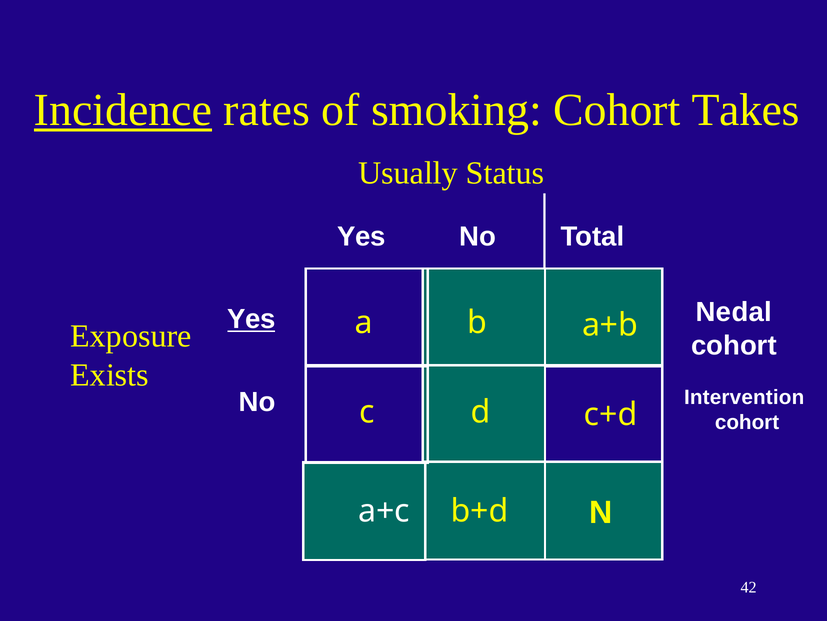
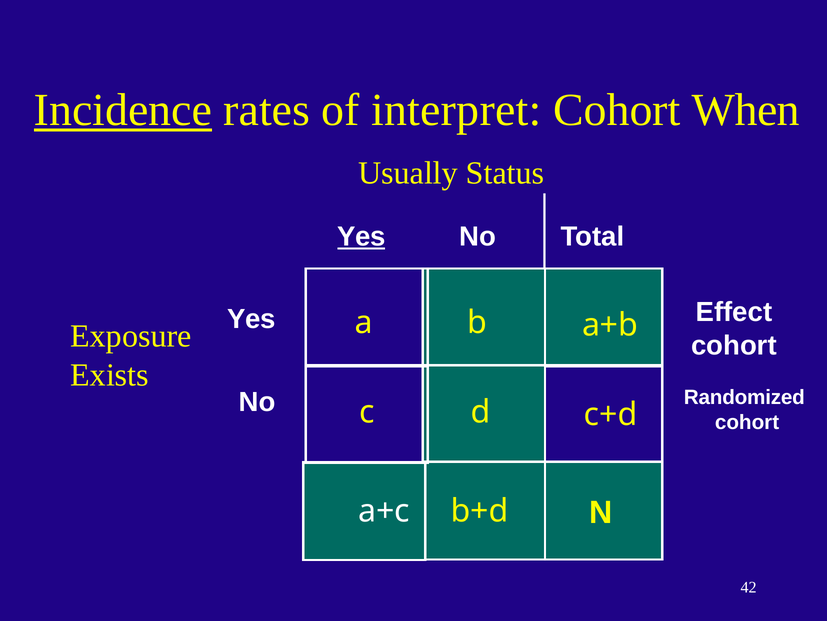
smoking: smoking -> interpret
Takes: Takes -> When
Yes at (362, 236) underline: none -> present
Nedal: Nedal -> Effect
Yes at (251, 319) underline: present -> none
Intervention: Intervention -> Randomized
